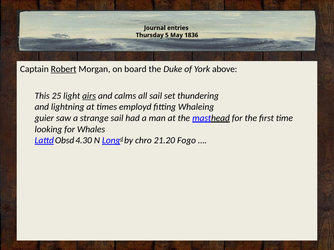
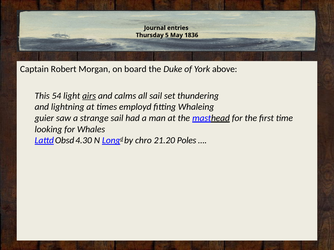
Robert underline: present -> none
25: 25 -> 54
Fogo: Fogo -> Poles
